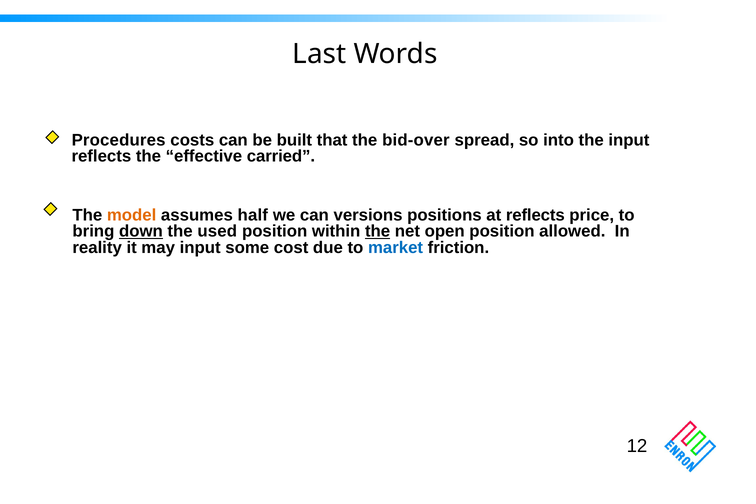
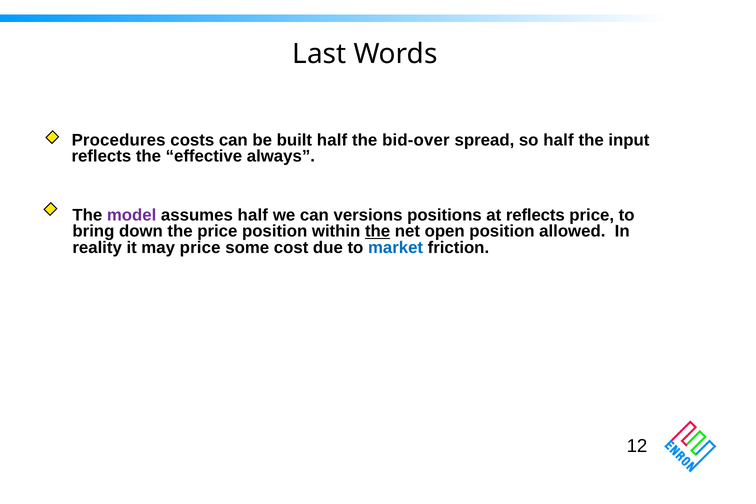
built that: that -> half
so into: into -> half
carried: carried -> always
model colour: orange -> purple
down underline: present -> none
the used: used -> price
may input: input -> price
